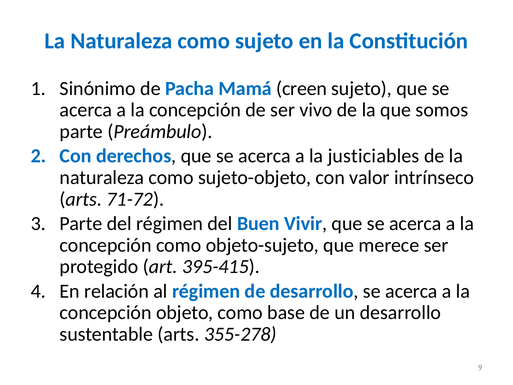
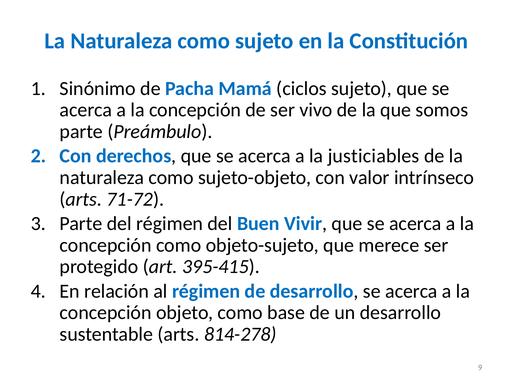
creen: creen -> ciclos
355-278: 355-278 -> 814-278
